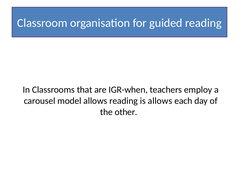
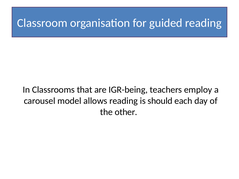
IGR-when: IGR-when -> IGR-being
is allows: allows -> should
